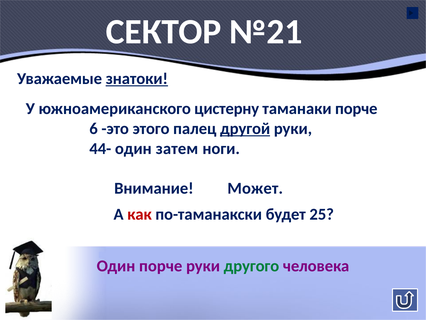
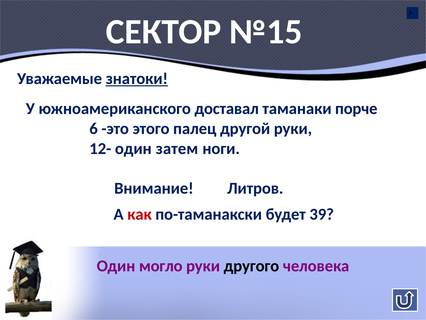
№21: №21 -> №15
цистерну: цистерну -> доставал
другой underline: present -> none
44-: 44- -> 12-
Может: Может -> Литров
25: 25 -> 39
Один порче: порче -> могло
другого colour: green -> black
